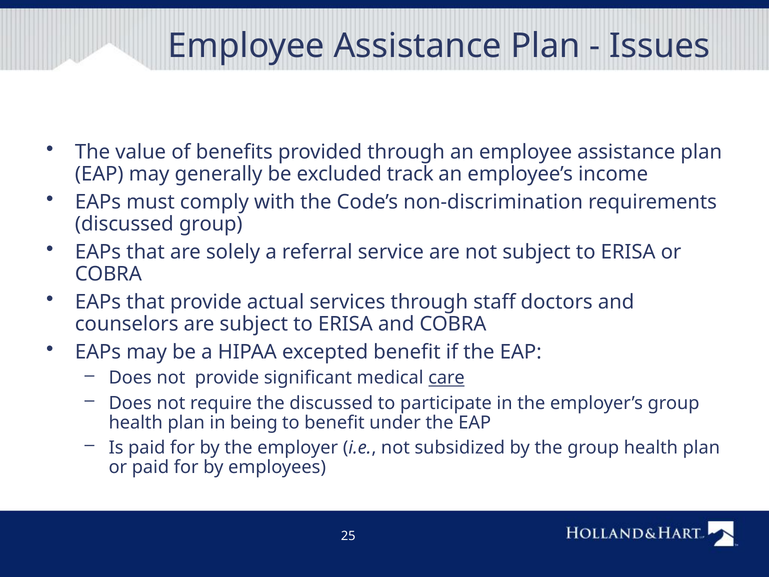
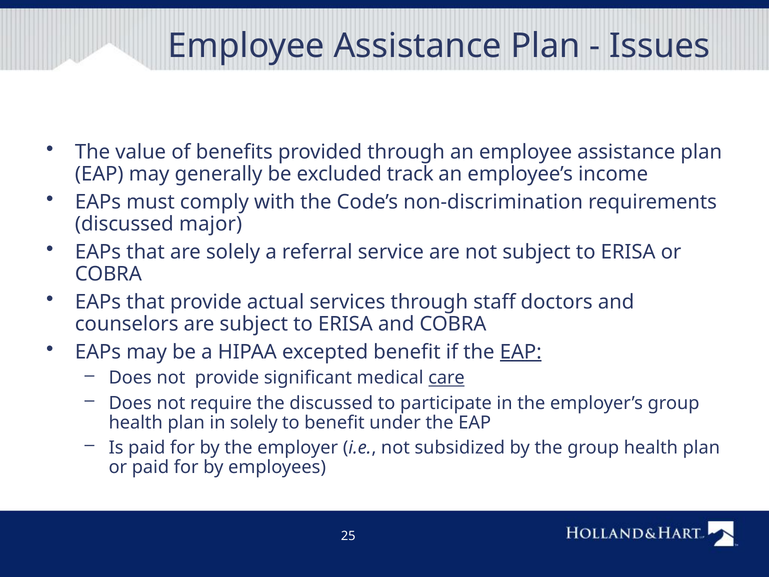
discussed group: group -> major
EAP at (521, 352) underline: none -> present
in being: being -> solely
